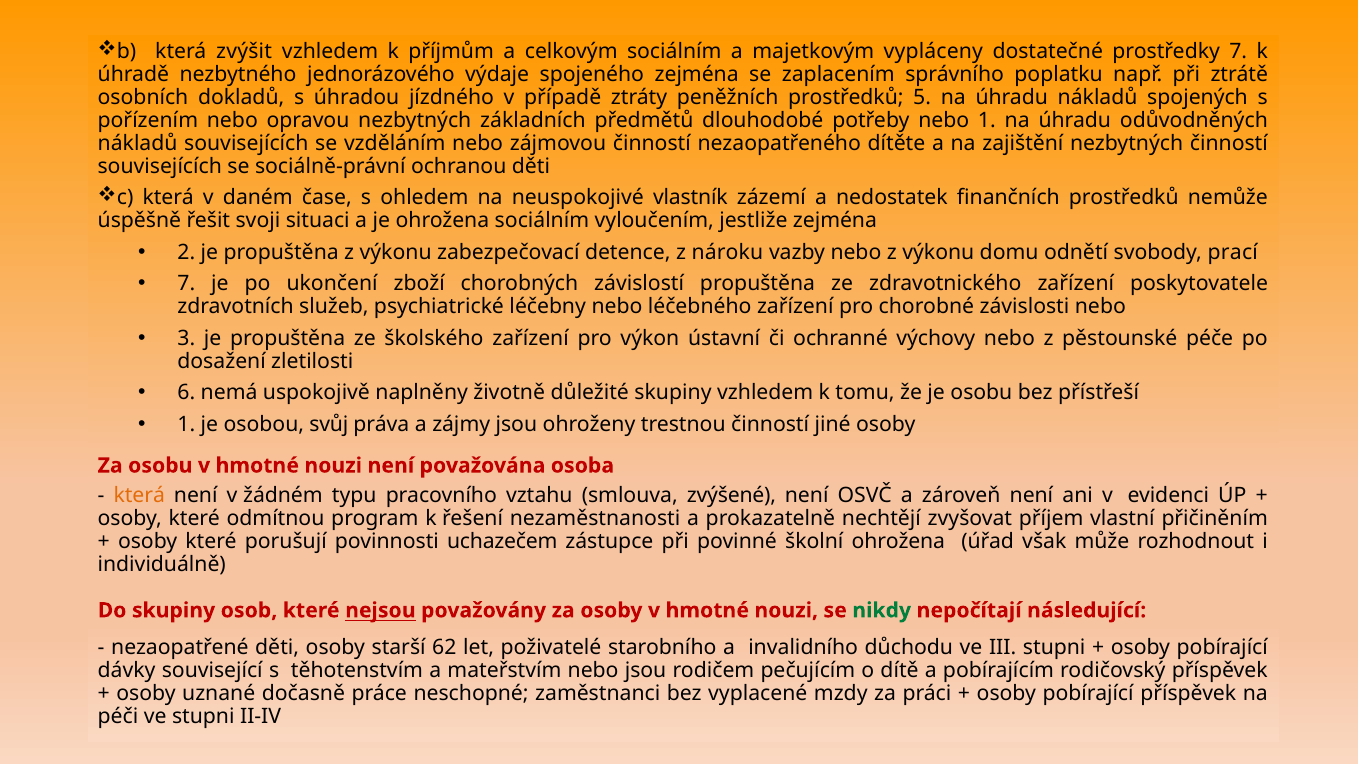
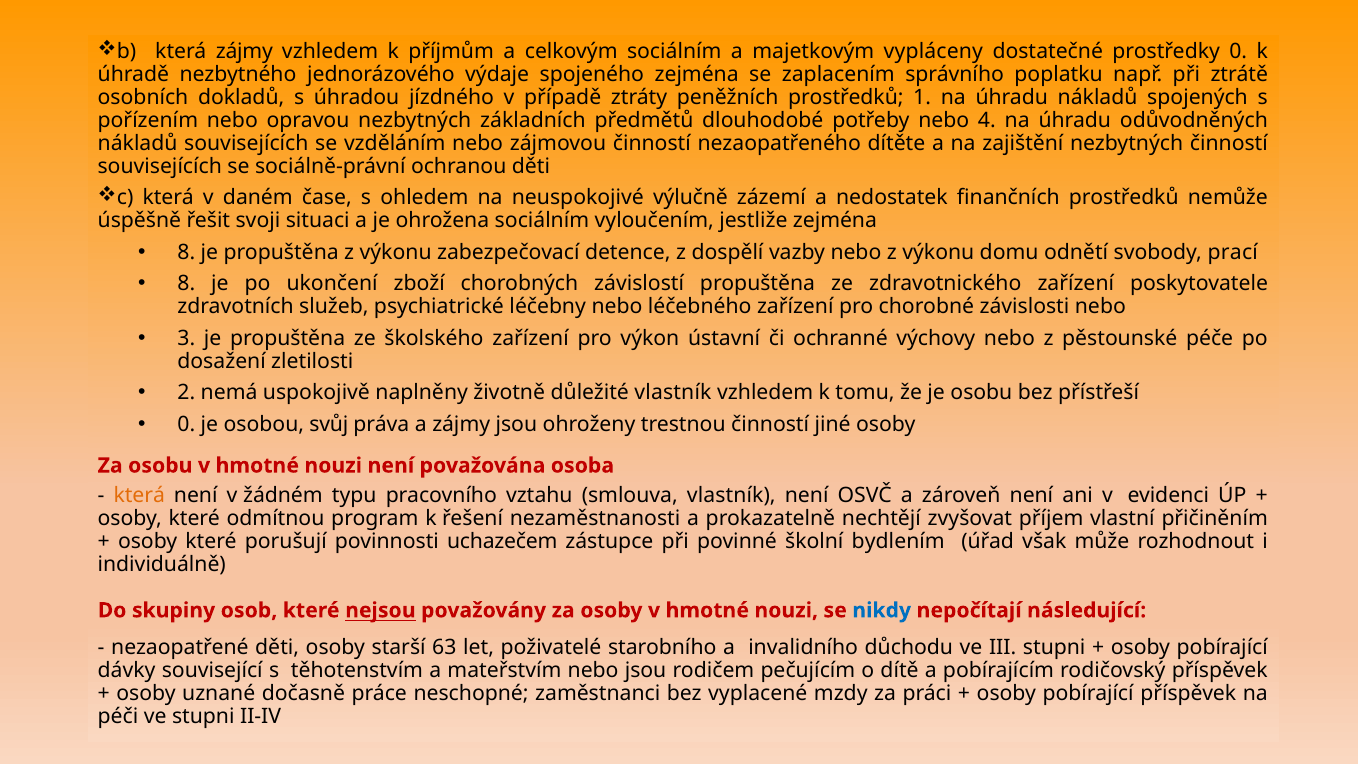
která zvýšit: zvýšit -> zájmy
prostředky 7: 7 -> 0
5: 5 -> 1
nebo 1: 1 -> 4
vlastník: vlastník -> výlučně
2 at (186, 252): 2 -> 8
nároku: nároku -> dospělí
7 at (186, 284): 7 -> 8
6: 6 -> 2
důležité skupiny: skupiny -> vlastník
1 at (186, 424): 1 -> 0
smlouva zvýšené: zvýšené -> vlastník
školní ohrožena: ohrožena -> bydlením
nikdy colour: green -> blue
62: 62 -> 63
